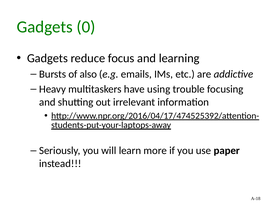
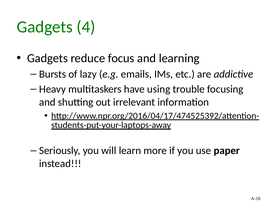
0: 0 -> 4
also: also -> lazy
